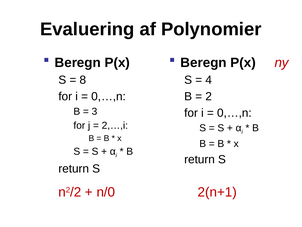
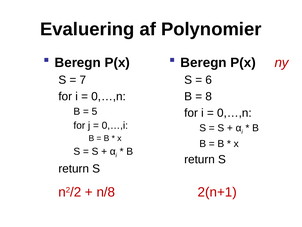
8: 8 -> 7
4: 4 -> 6
2: 2 -> 8
3: 3 -> 5
2,…,i: 2,…,i -> 0,…,i
n/0: n/0 -> n/8
